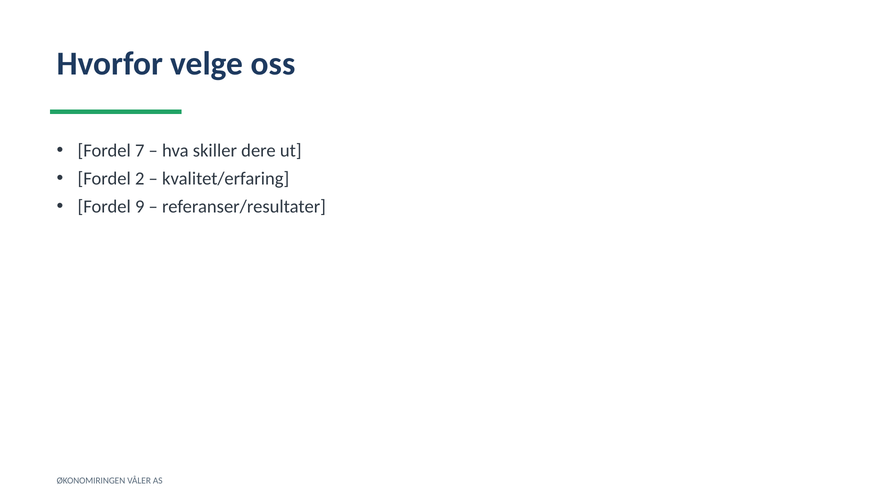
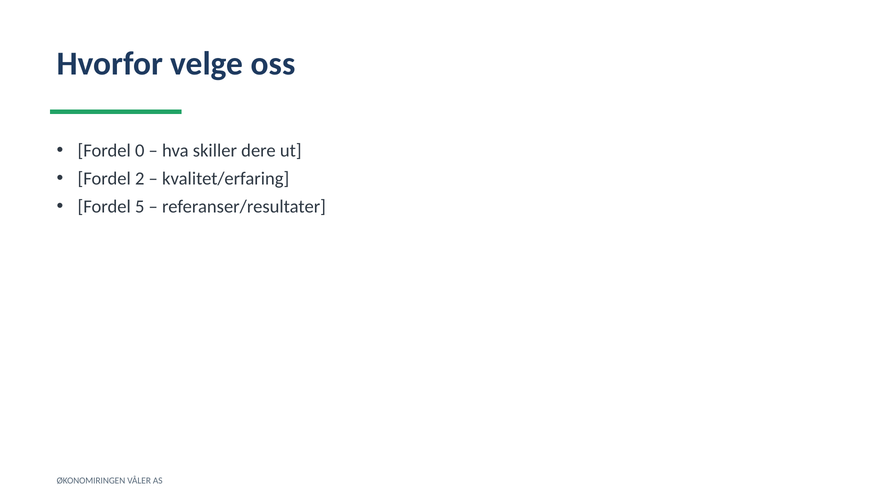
7: 7 -> 0
9: 9 -> 5
